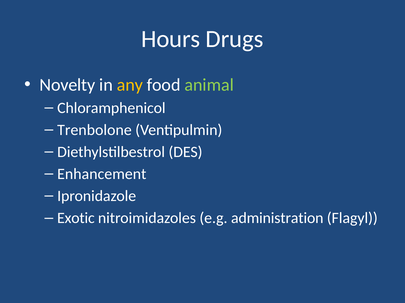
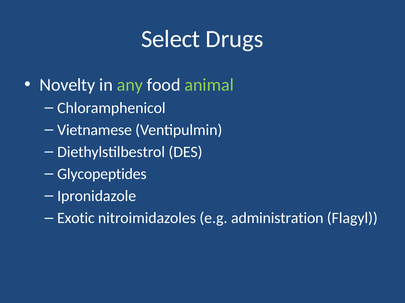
Hours: Hours -> Select
any colour: yellow -> light green
Trenbolone: Trenbolone -> Vietnamese
Enhancement: Enhancement -> Glycopeptides
